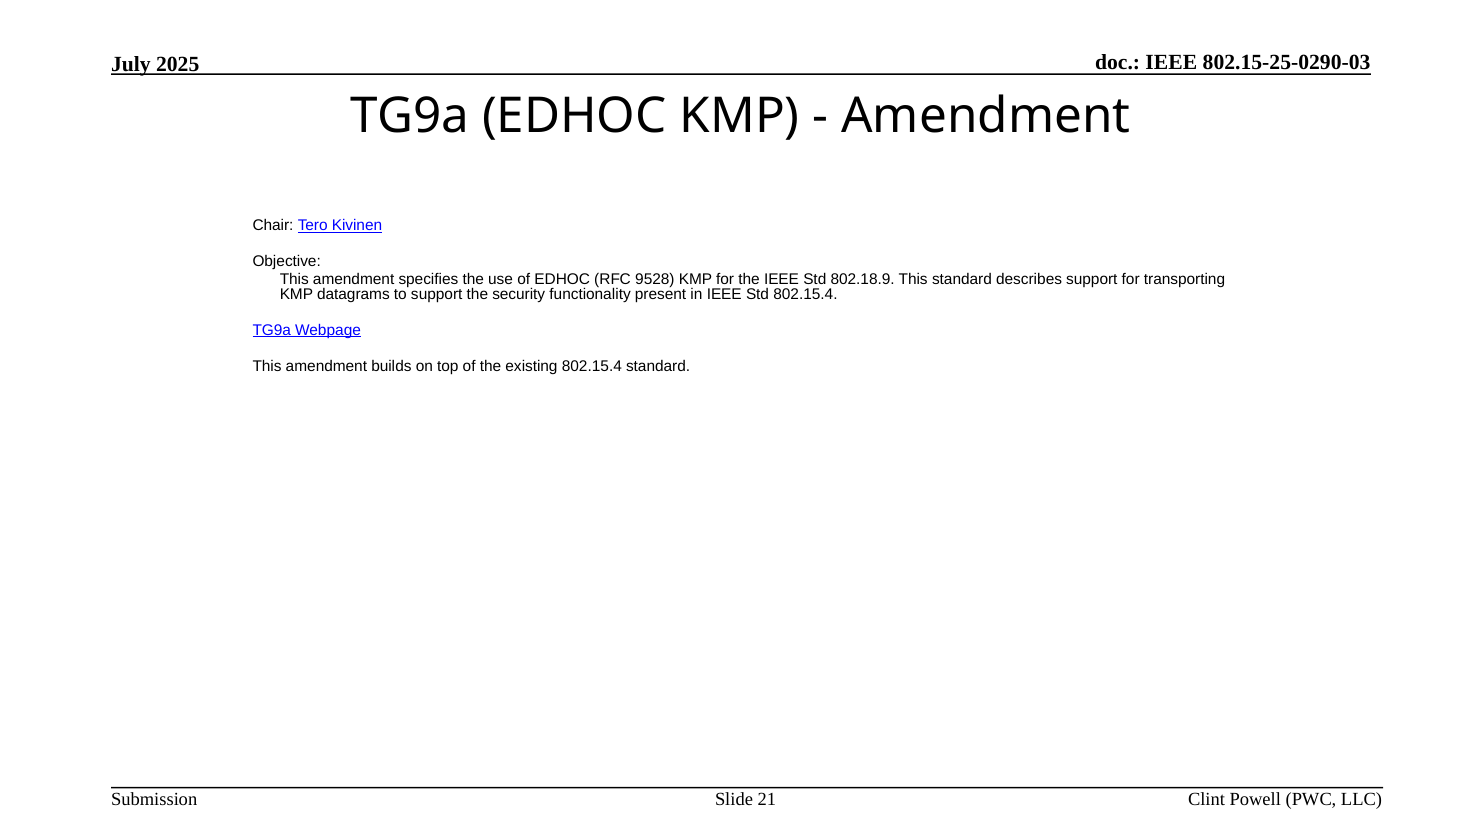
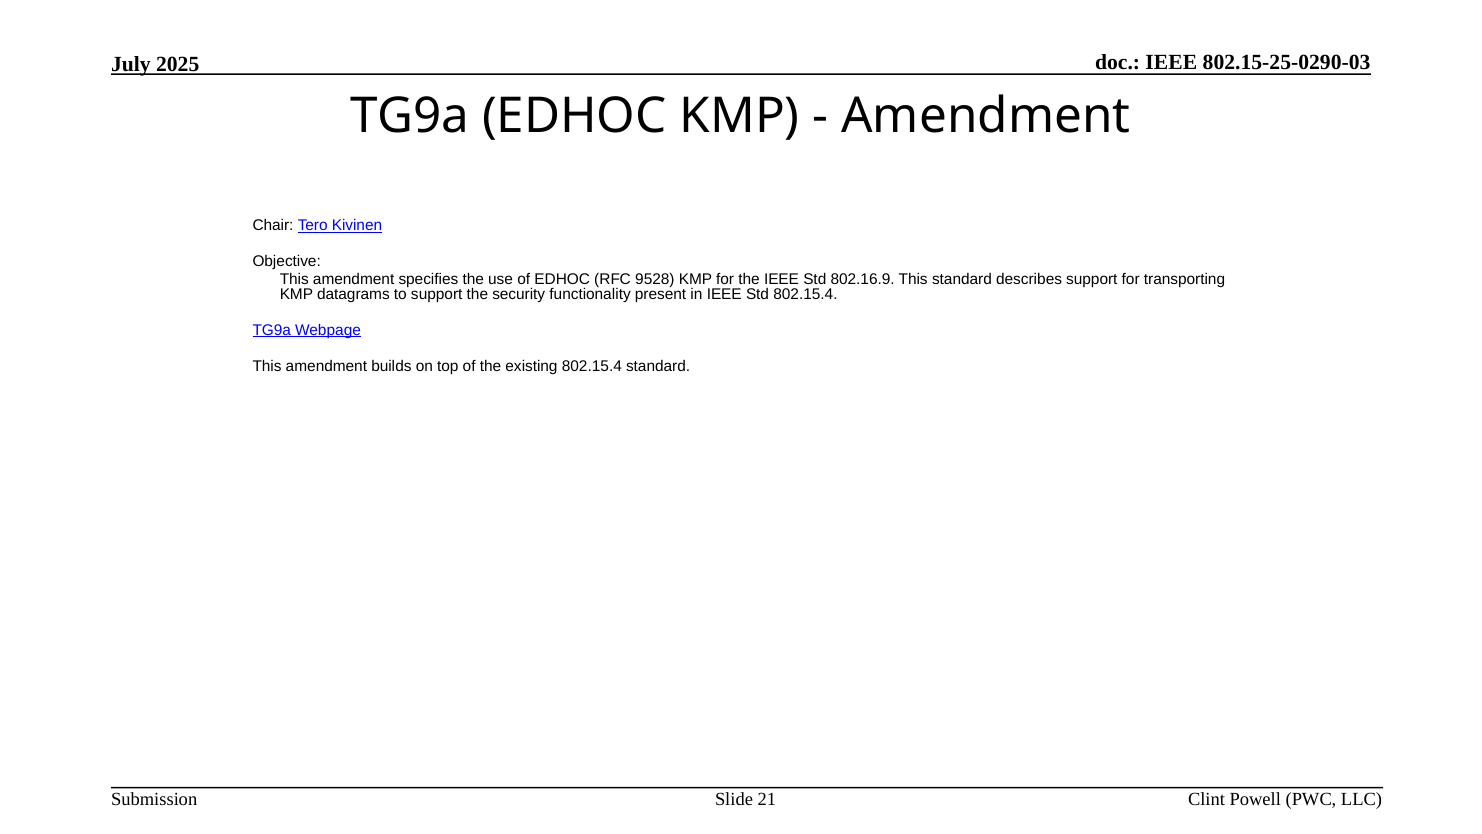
802.18.9: 802.18.9 -> 802.16.9
